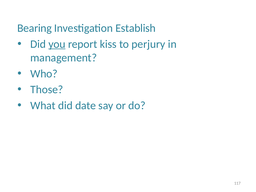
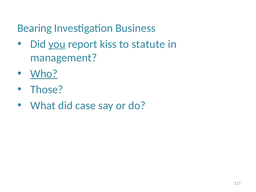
Establish: Establish -> Business
perjury: perjury -> statute
Who underline: none -> present
date: date -> case
